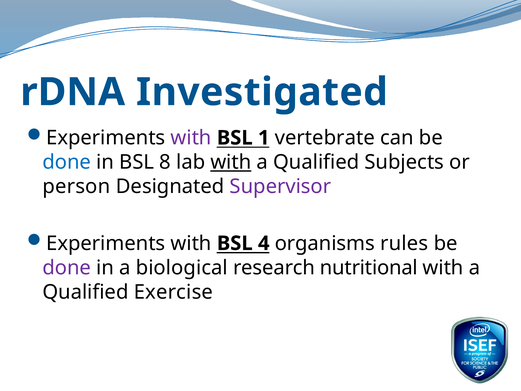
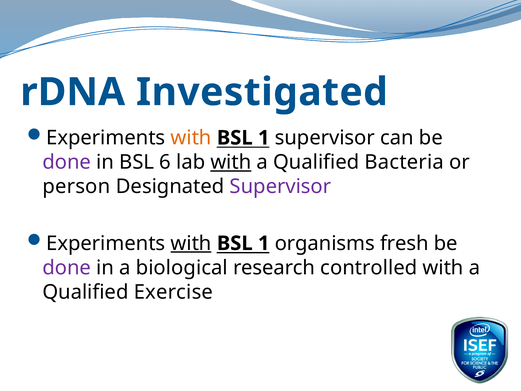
with at (191, 138) colour: purple -> orange
1 vertebrate: vertebrate -> supervisor
done at (67, 162) colour: blue -> purple
8: 8 -> 6
Subjects: Subjects -> Bacteria
with at (191, 243) underline: none -> present
4 at (264, 243): 4 -> 1
rules: rules -> fresh
nutritional: nutritional -> controlled
